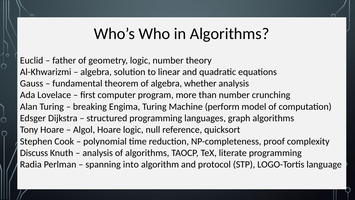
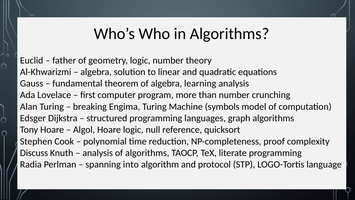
whether: whether -> learning
perform: perform -> symbols
